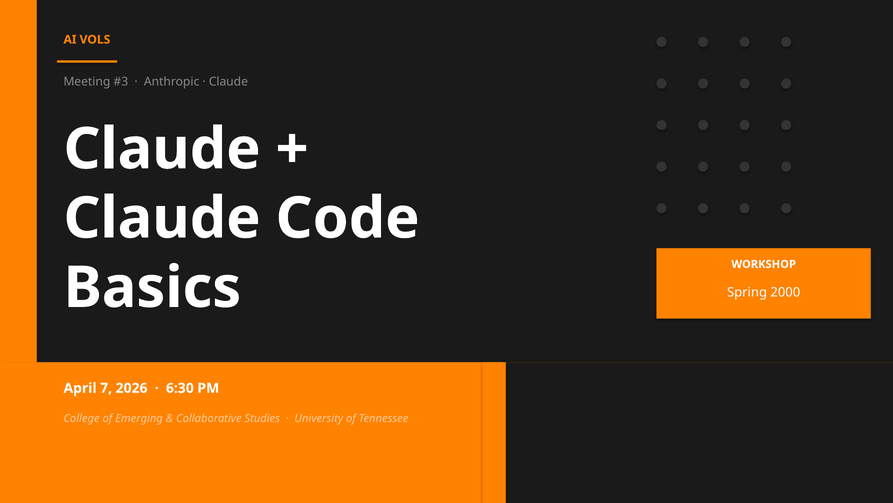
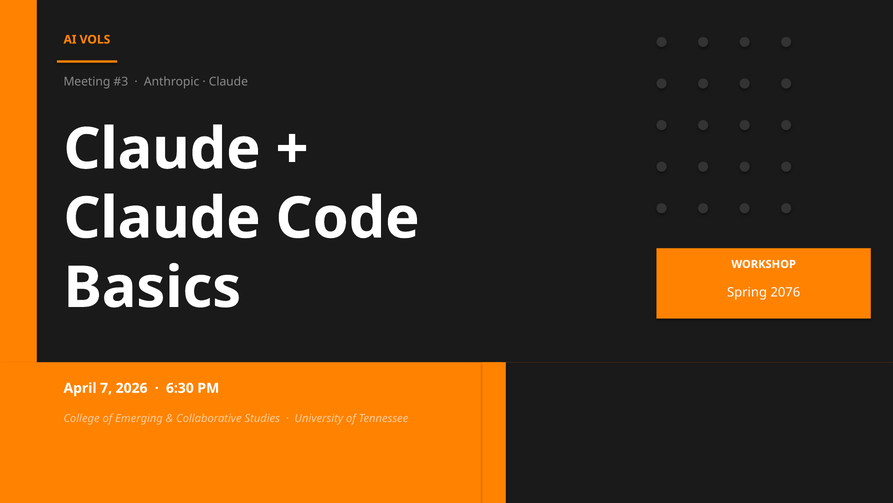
2000: 2000 -> 2076
